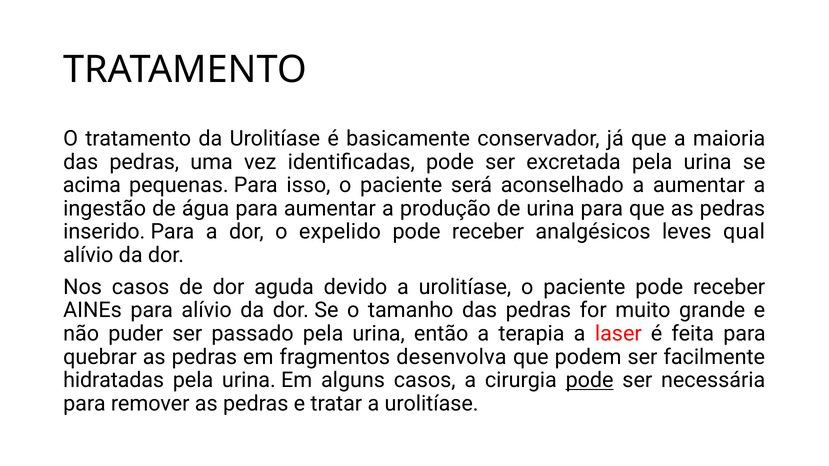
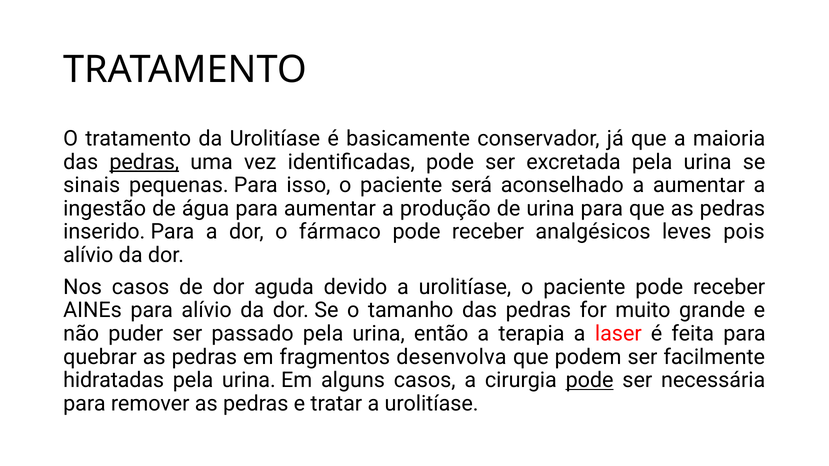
pedras at (144, 162) underline: none -> present
acima: acima -> sinais
expelido: expelido -> fármaco
qual: qual -> pois
